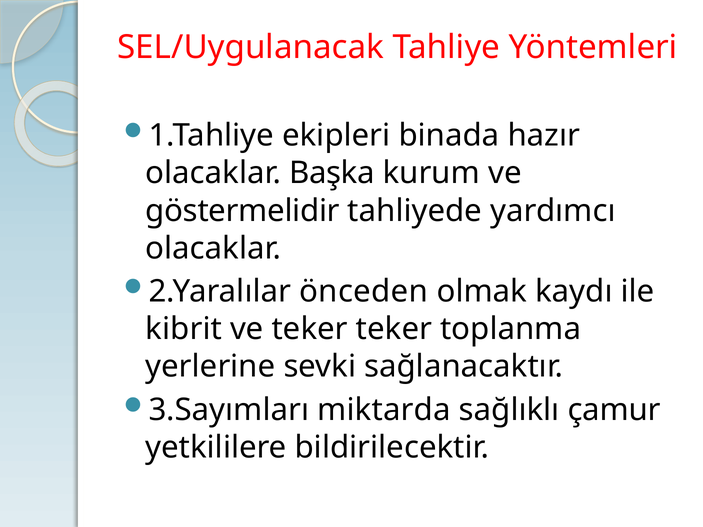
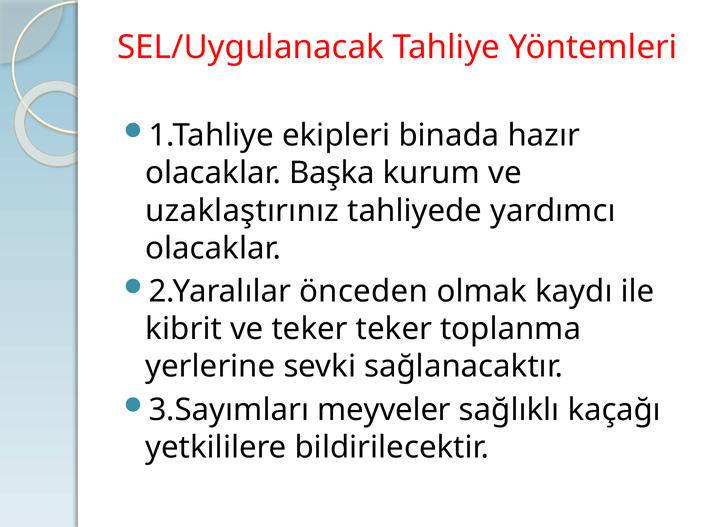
göstermelidir: göstermelidir -> uzaklaştırınız
miktarda: miktarda -> meyveler
çamur: çamur -> kaçağı
